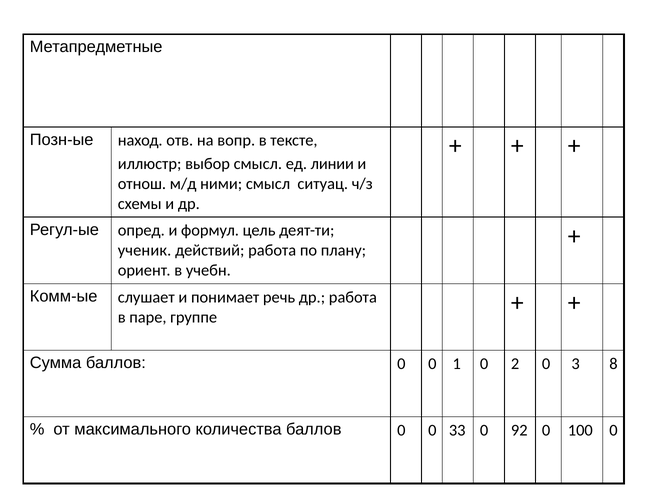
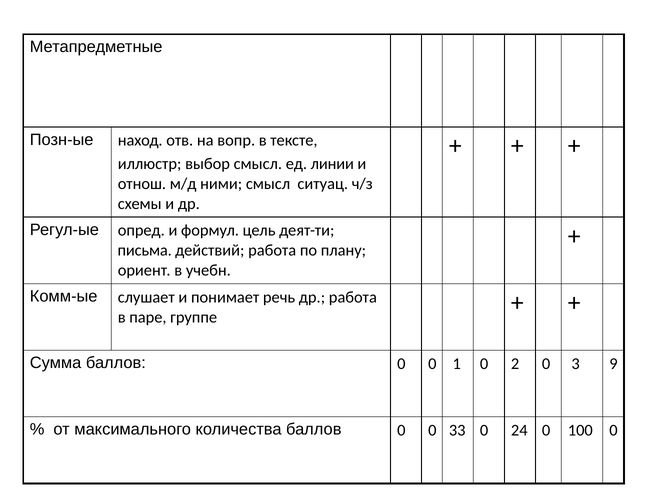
ученик: ученик -> письма
8: 8 -> 9
92: 92 -> 24
